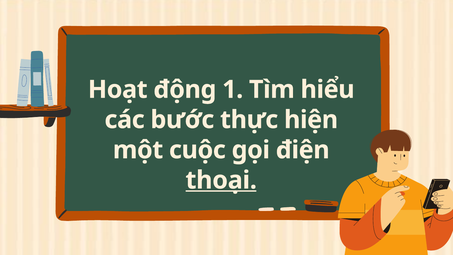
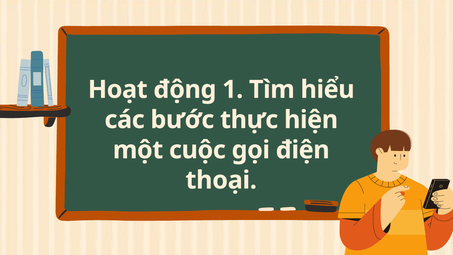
thoại underline: present -> none
